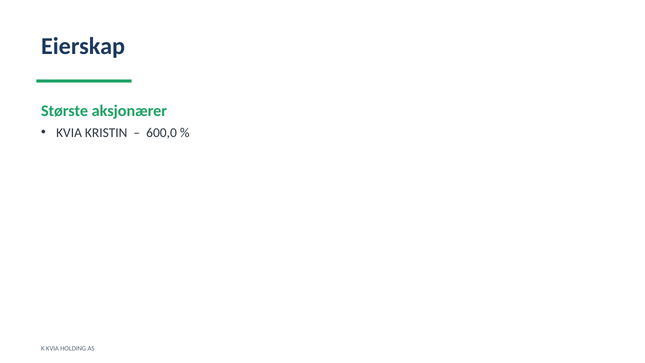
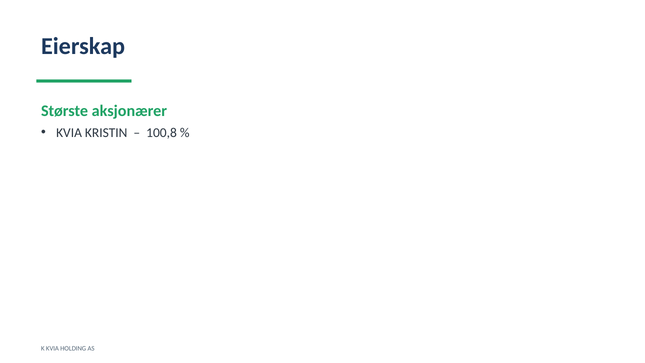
600,0: 600,0 -> 100,8
